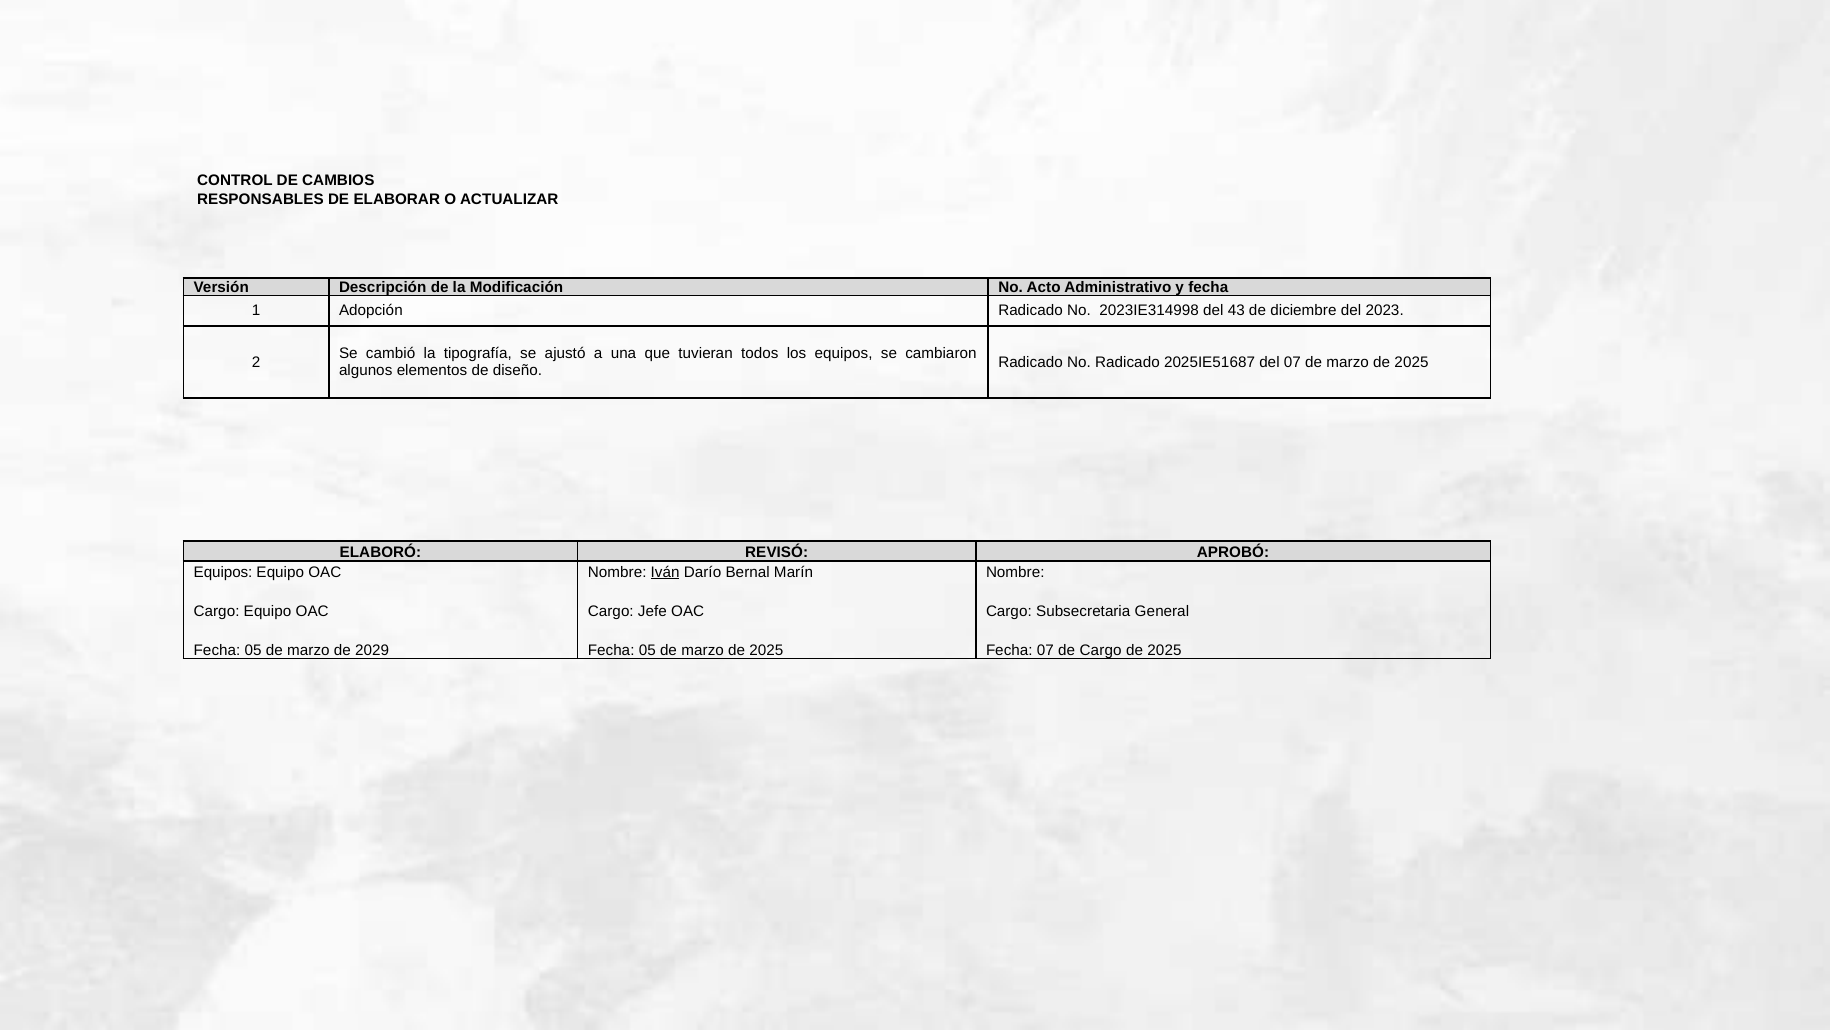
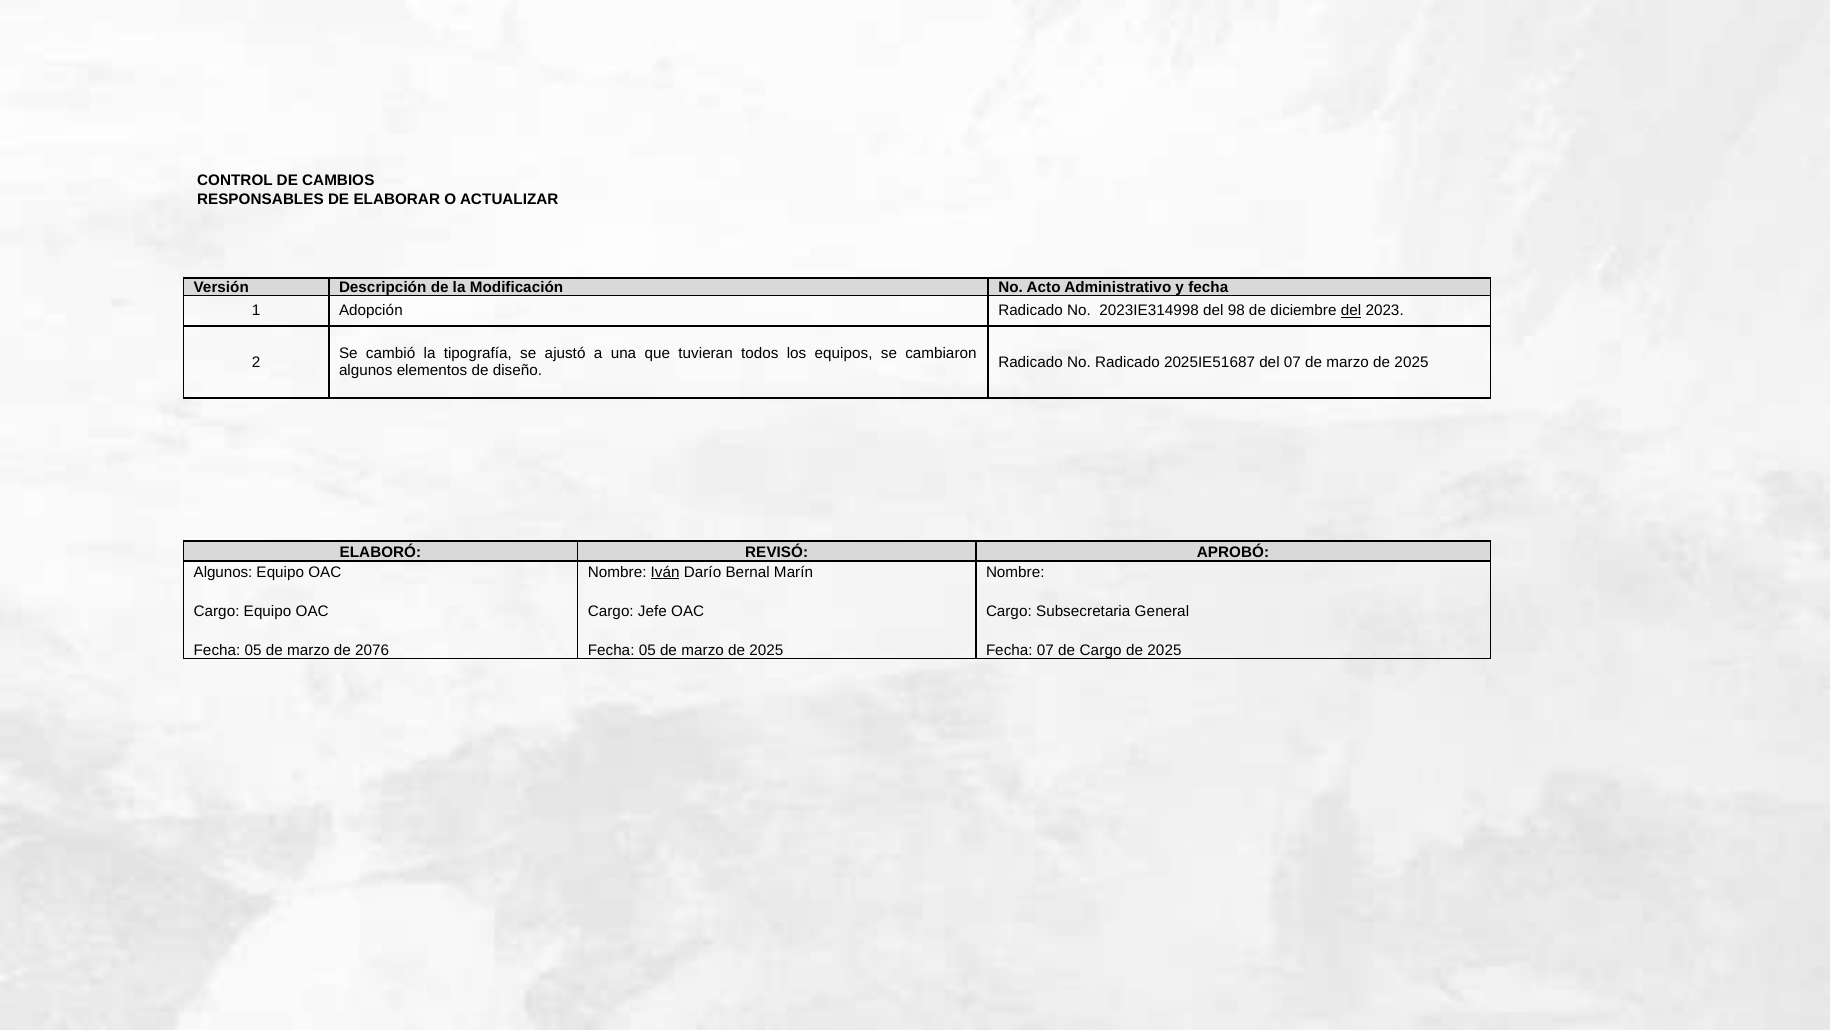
43: 43 -> 98
del at (1351, 311) underline: none -> present
Equipos at (223, 572): Equipos -> Algunos
2029: 2029 -> 2076
